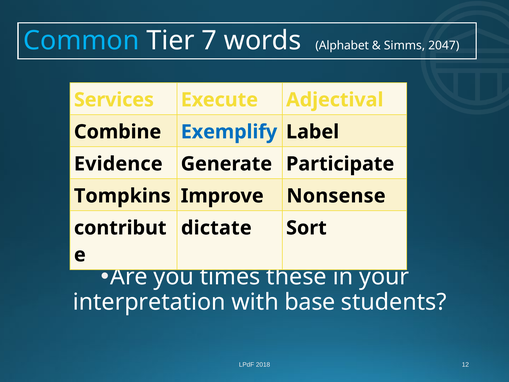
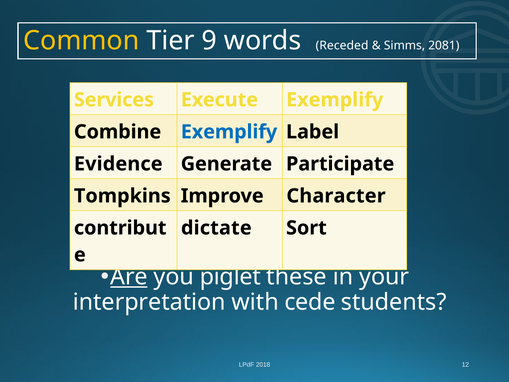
Common colour: light blue -> yellow
7: 7 -> 9
Alphabet: Alphabet -> Receded
2047: 2047 -> 2081
Execute Adjectival: Adjectival -> Exemplify
Nonsense: Nonsense -> Character
Are underline: none -> present
times: times -> piglet
base: base -> cede
